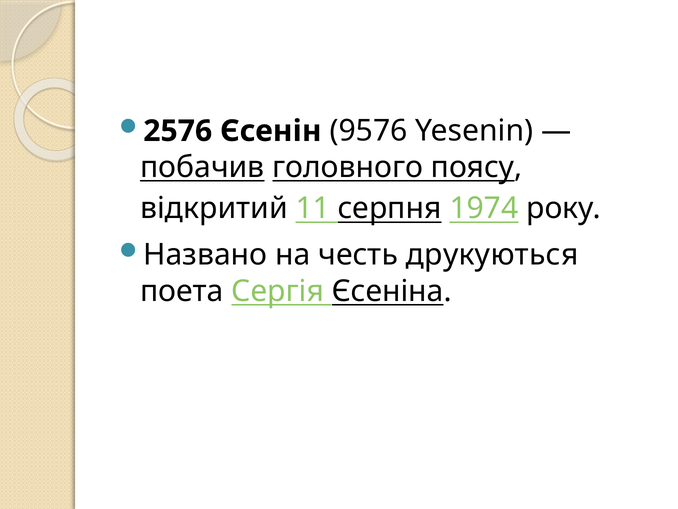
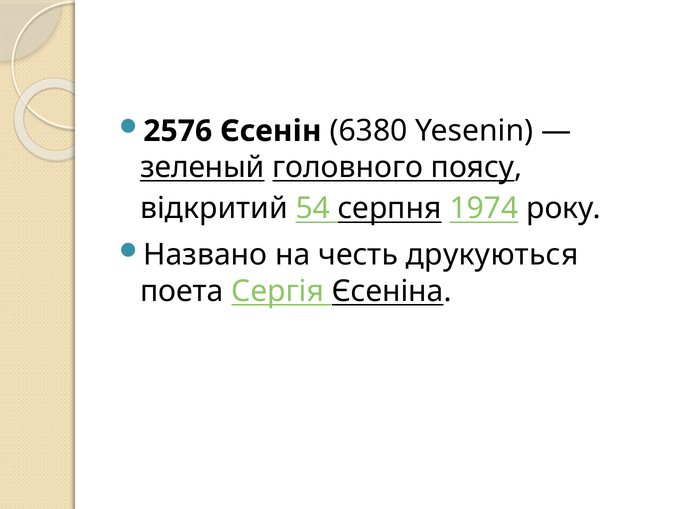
9576: 9576 -> 6380
побачив: побачив -> зеленый
11: 11 -> 54
